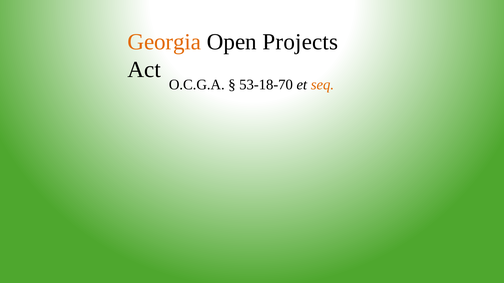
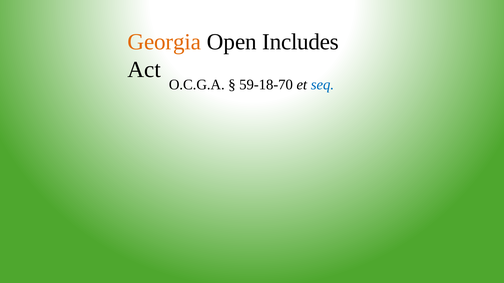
Projects: Projects -> Includes
53-18-70: 53-18-70 -> 59-18-70
seq colour: orange -> blue
